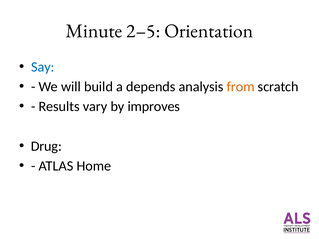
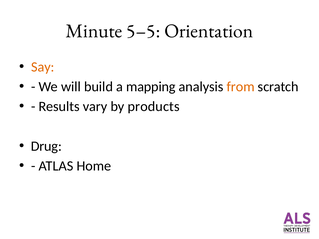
2–5: 2–5 -> 5–5
Say colour: blue -> orange
depends: depends -> mapping
improves: improves -> products
